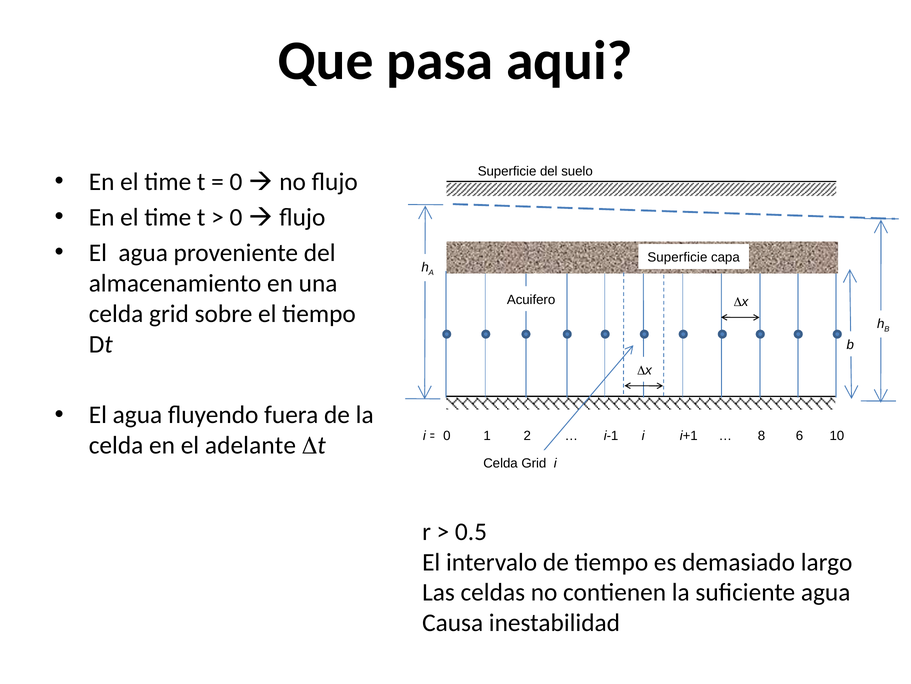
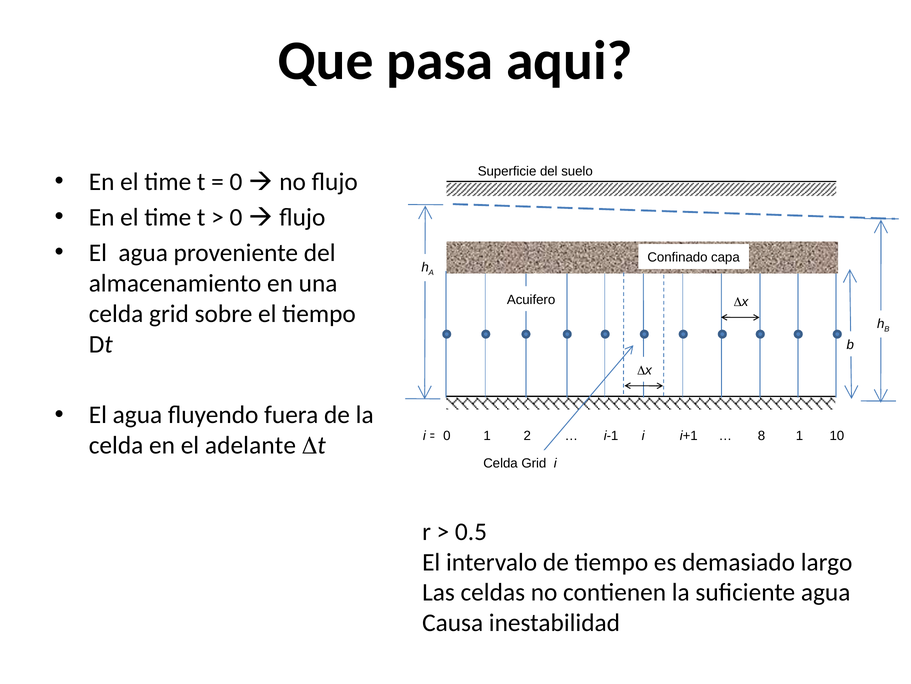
Superficie at (677, 257): Superficie -> Confinado
8 6: 6 -> 1
